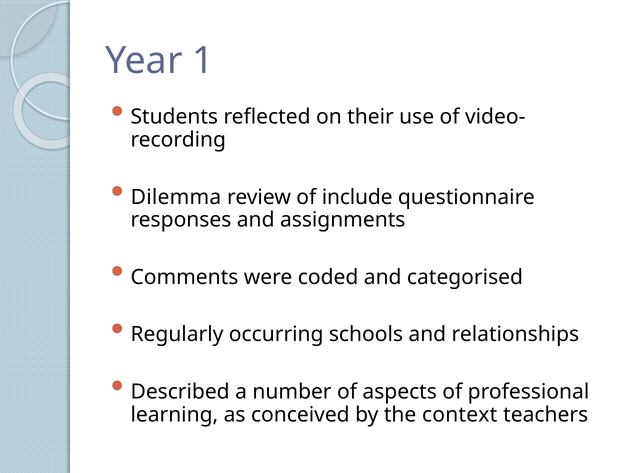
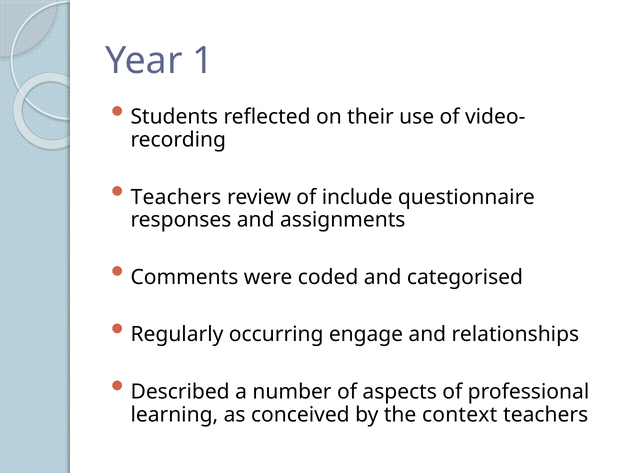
Dilemma at (176, 197): Dilemma -> Teachers
schools: schools -> engage
